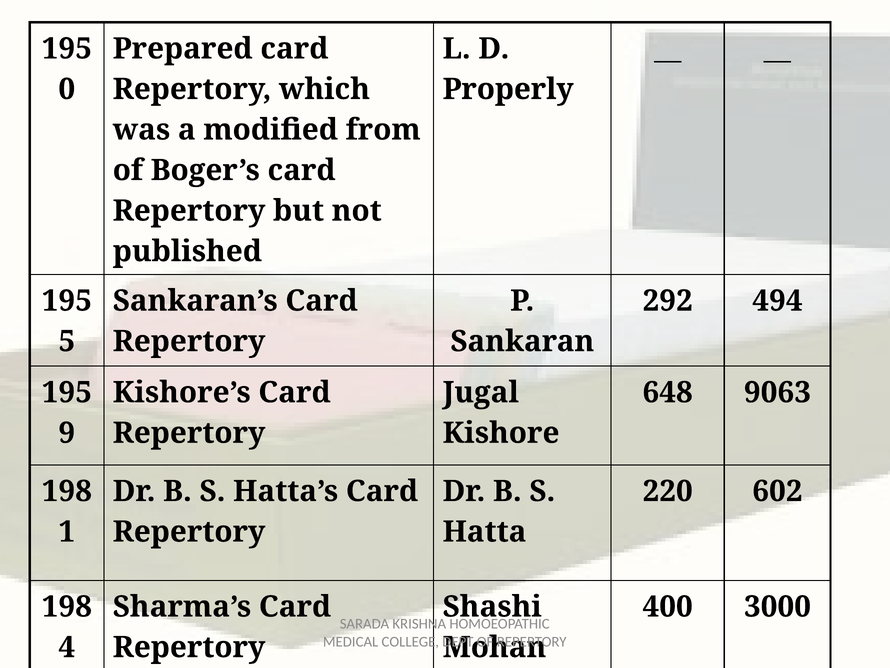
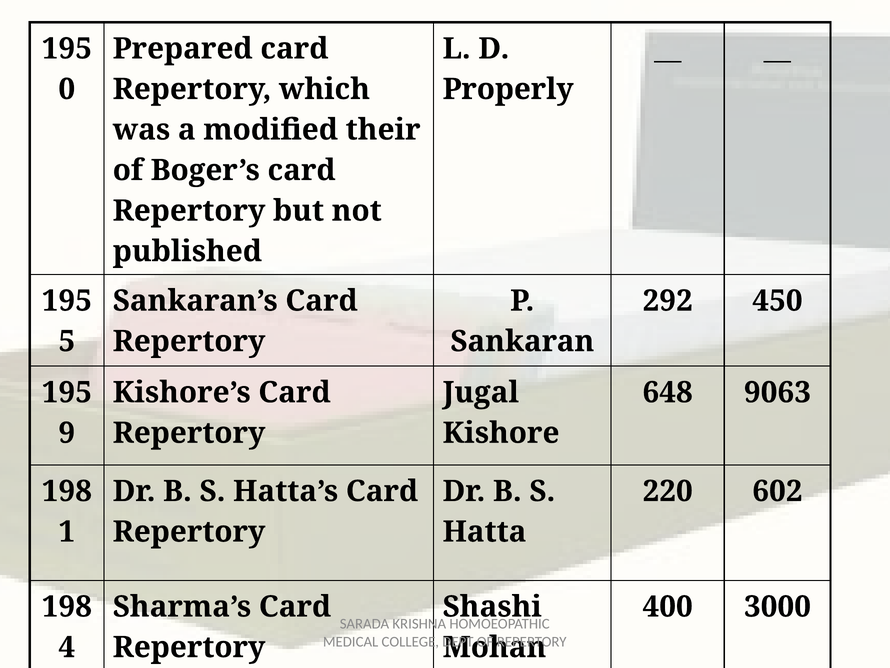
from: from -> their
494: 494 -> 450
